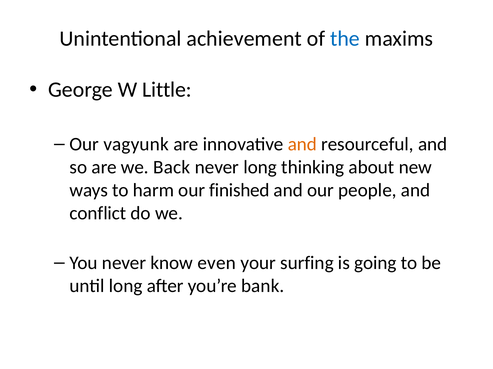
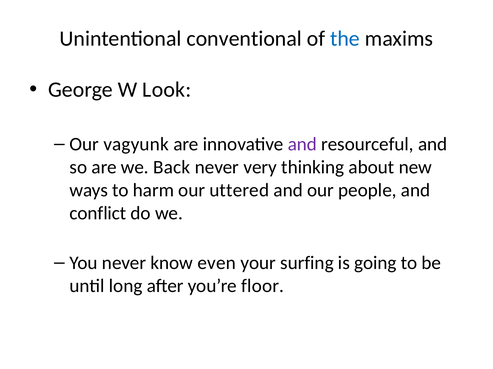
achievement: achievement -> conventional
Little: Little -> Look
and at (302, 144) colour: orange -> purple
never long: long -> very
finished: finished -> uttered
bank: bank -> floor
